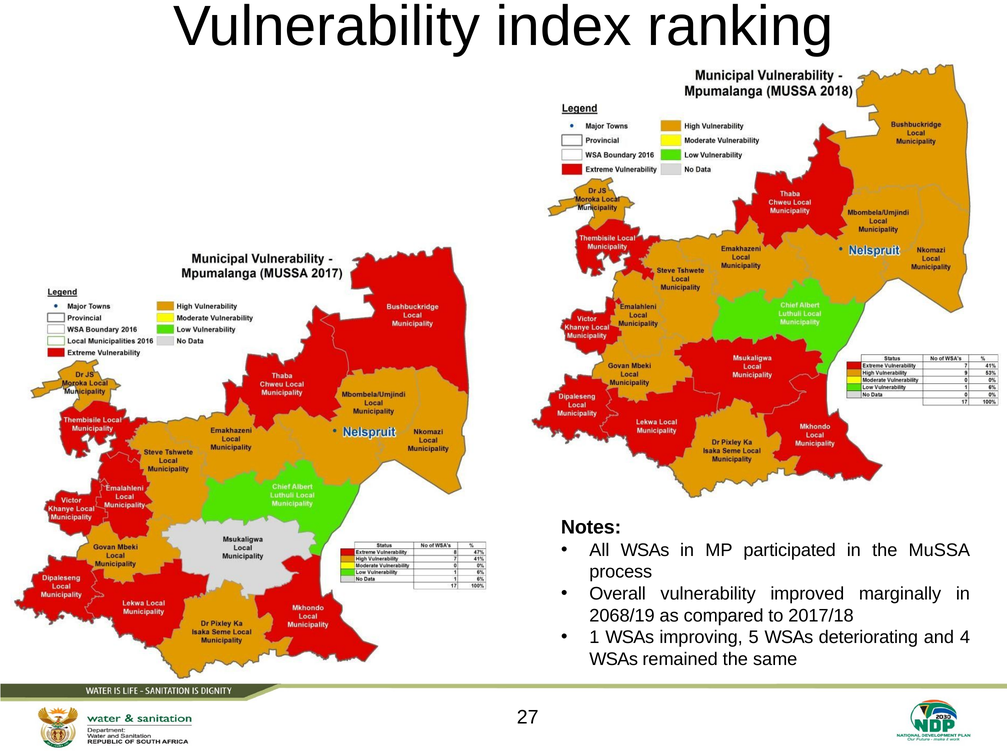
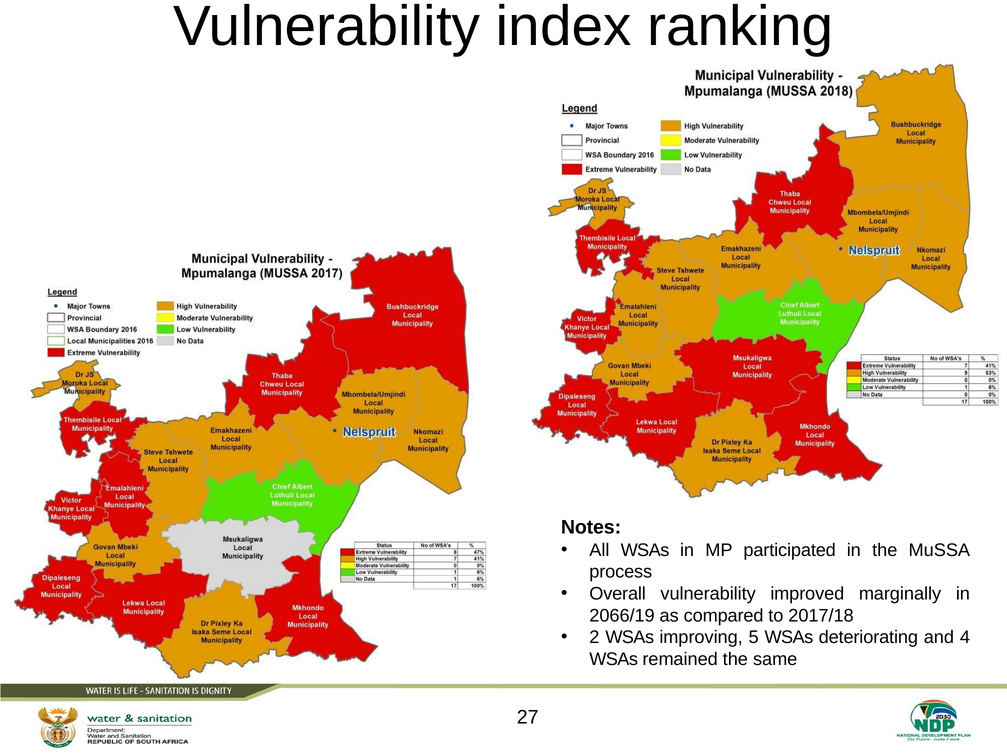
2068/19: 2068/19 -> 2066/19
1: 1 -> 2
